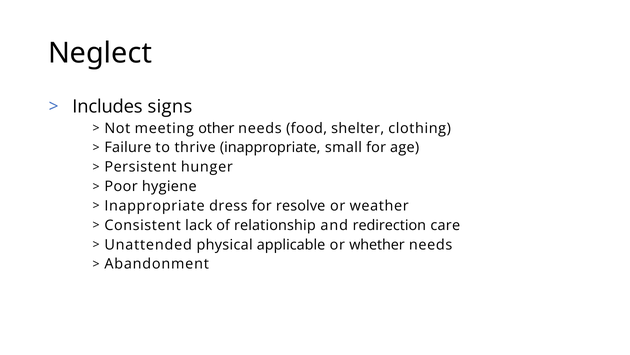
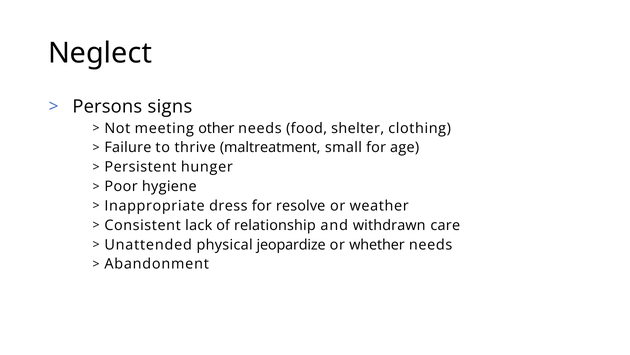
Includes: Includes -> Persons
thrive inappropriate: inappropriate -> maltreatment
redirection: redirection -> withdrawn
applicable: applicable -> jeopardize
